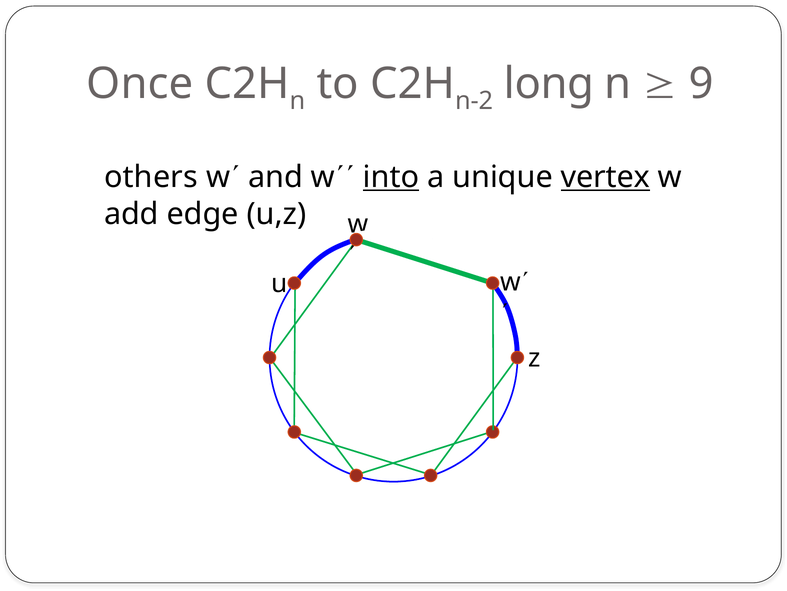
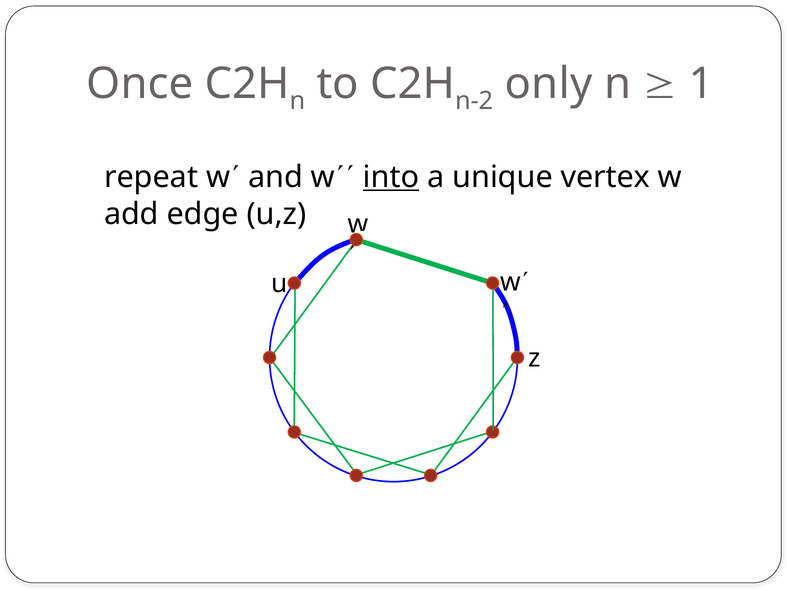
long: long -> only
9: 9 -> 1
others: others -> repeat
vertex underline: present -> none
